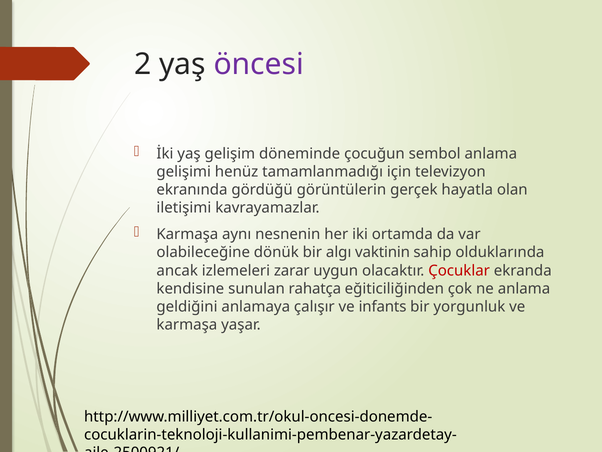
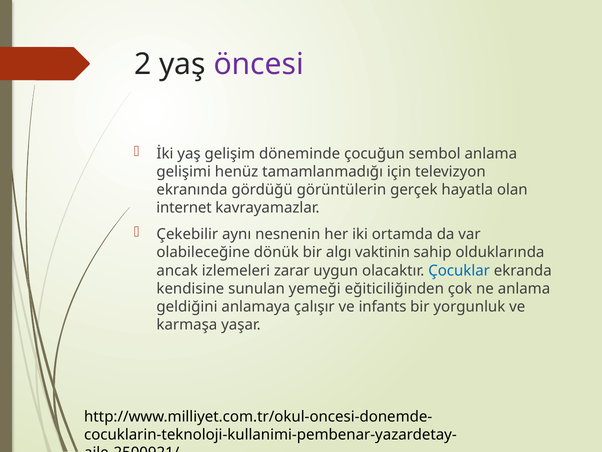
iletişimi: iletişimi -> internet
Karmaşa at (187, 234): Karmaşa -> Çekebilir
Çocuklar colour: red -> blue
rahatça: rahatça -> yemeği
